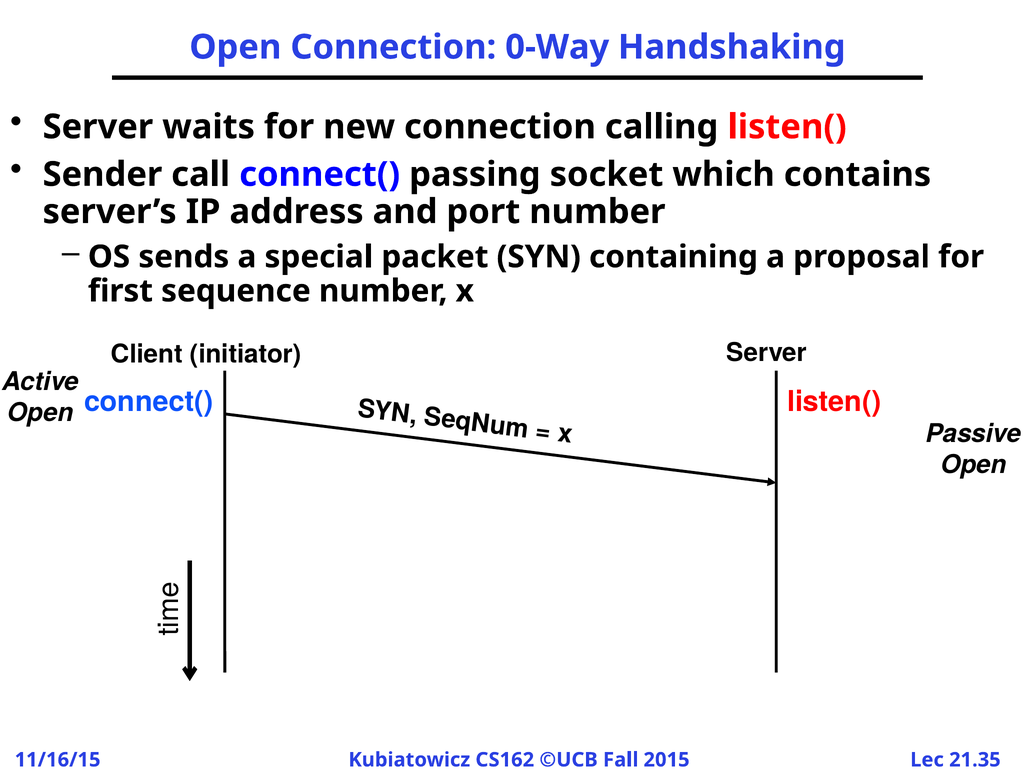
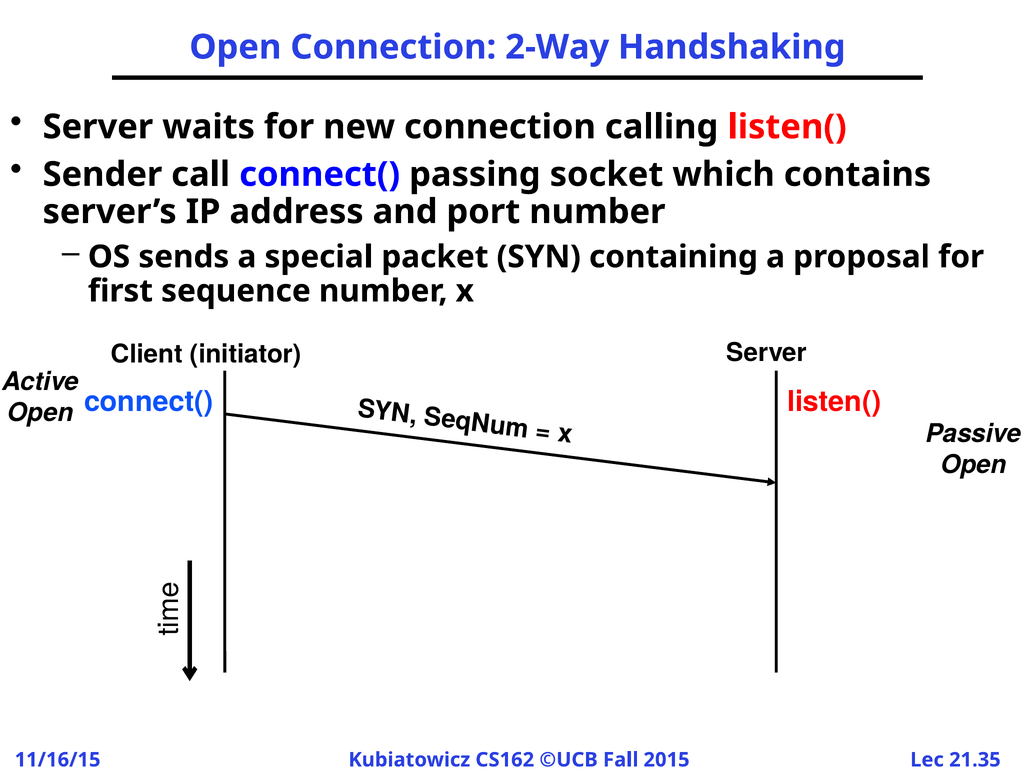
0-Way: 0-Way -> 2-Way
